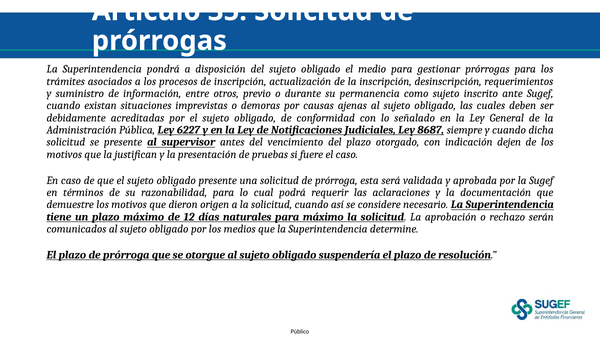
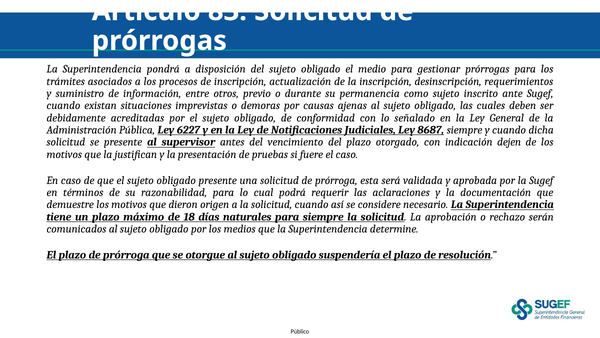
35: 35 -> 83
12: 12 -> 18
para máximo: máximo -> siempre
